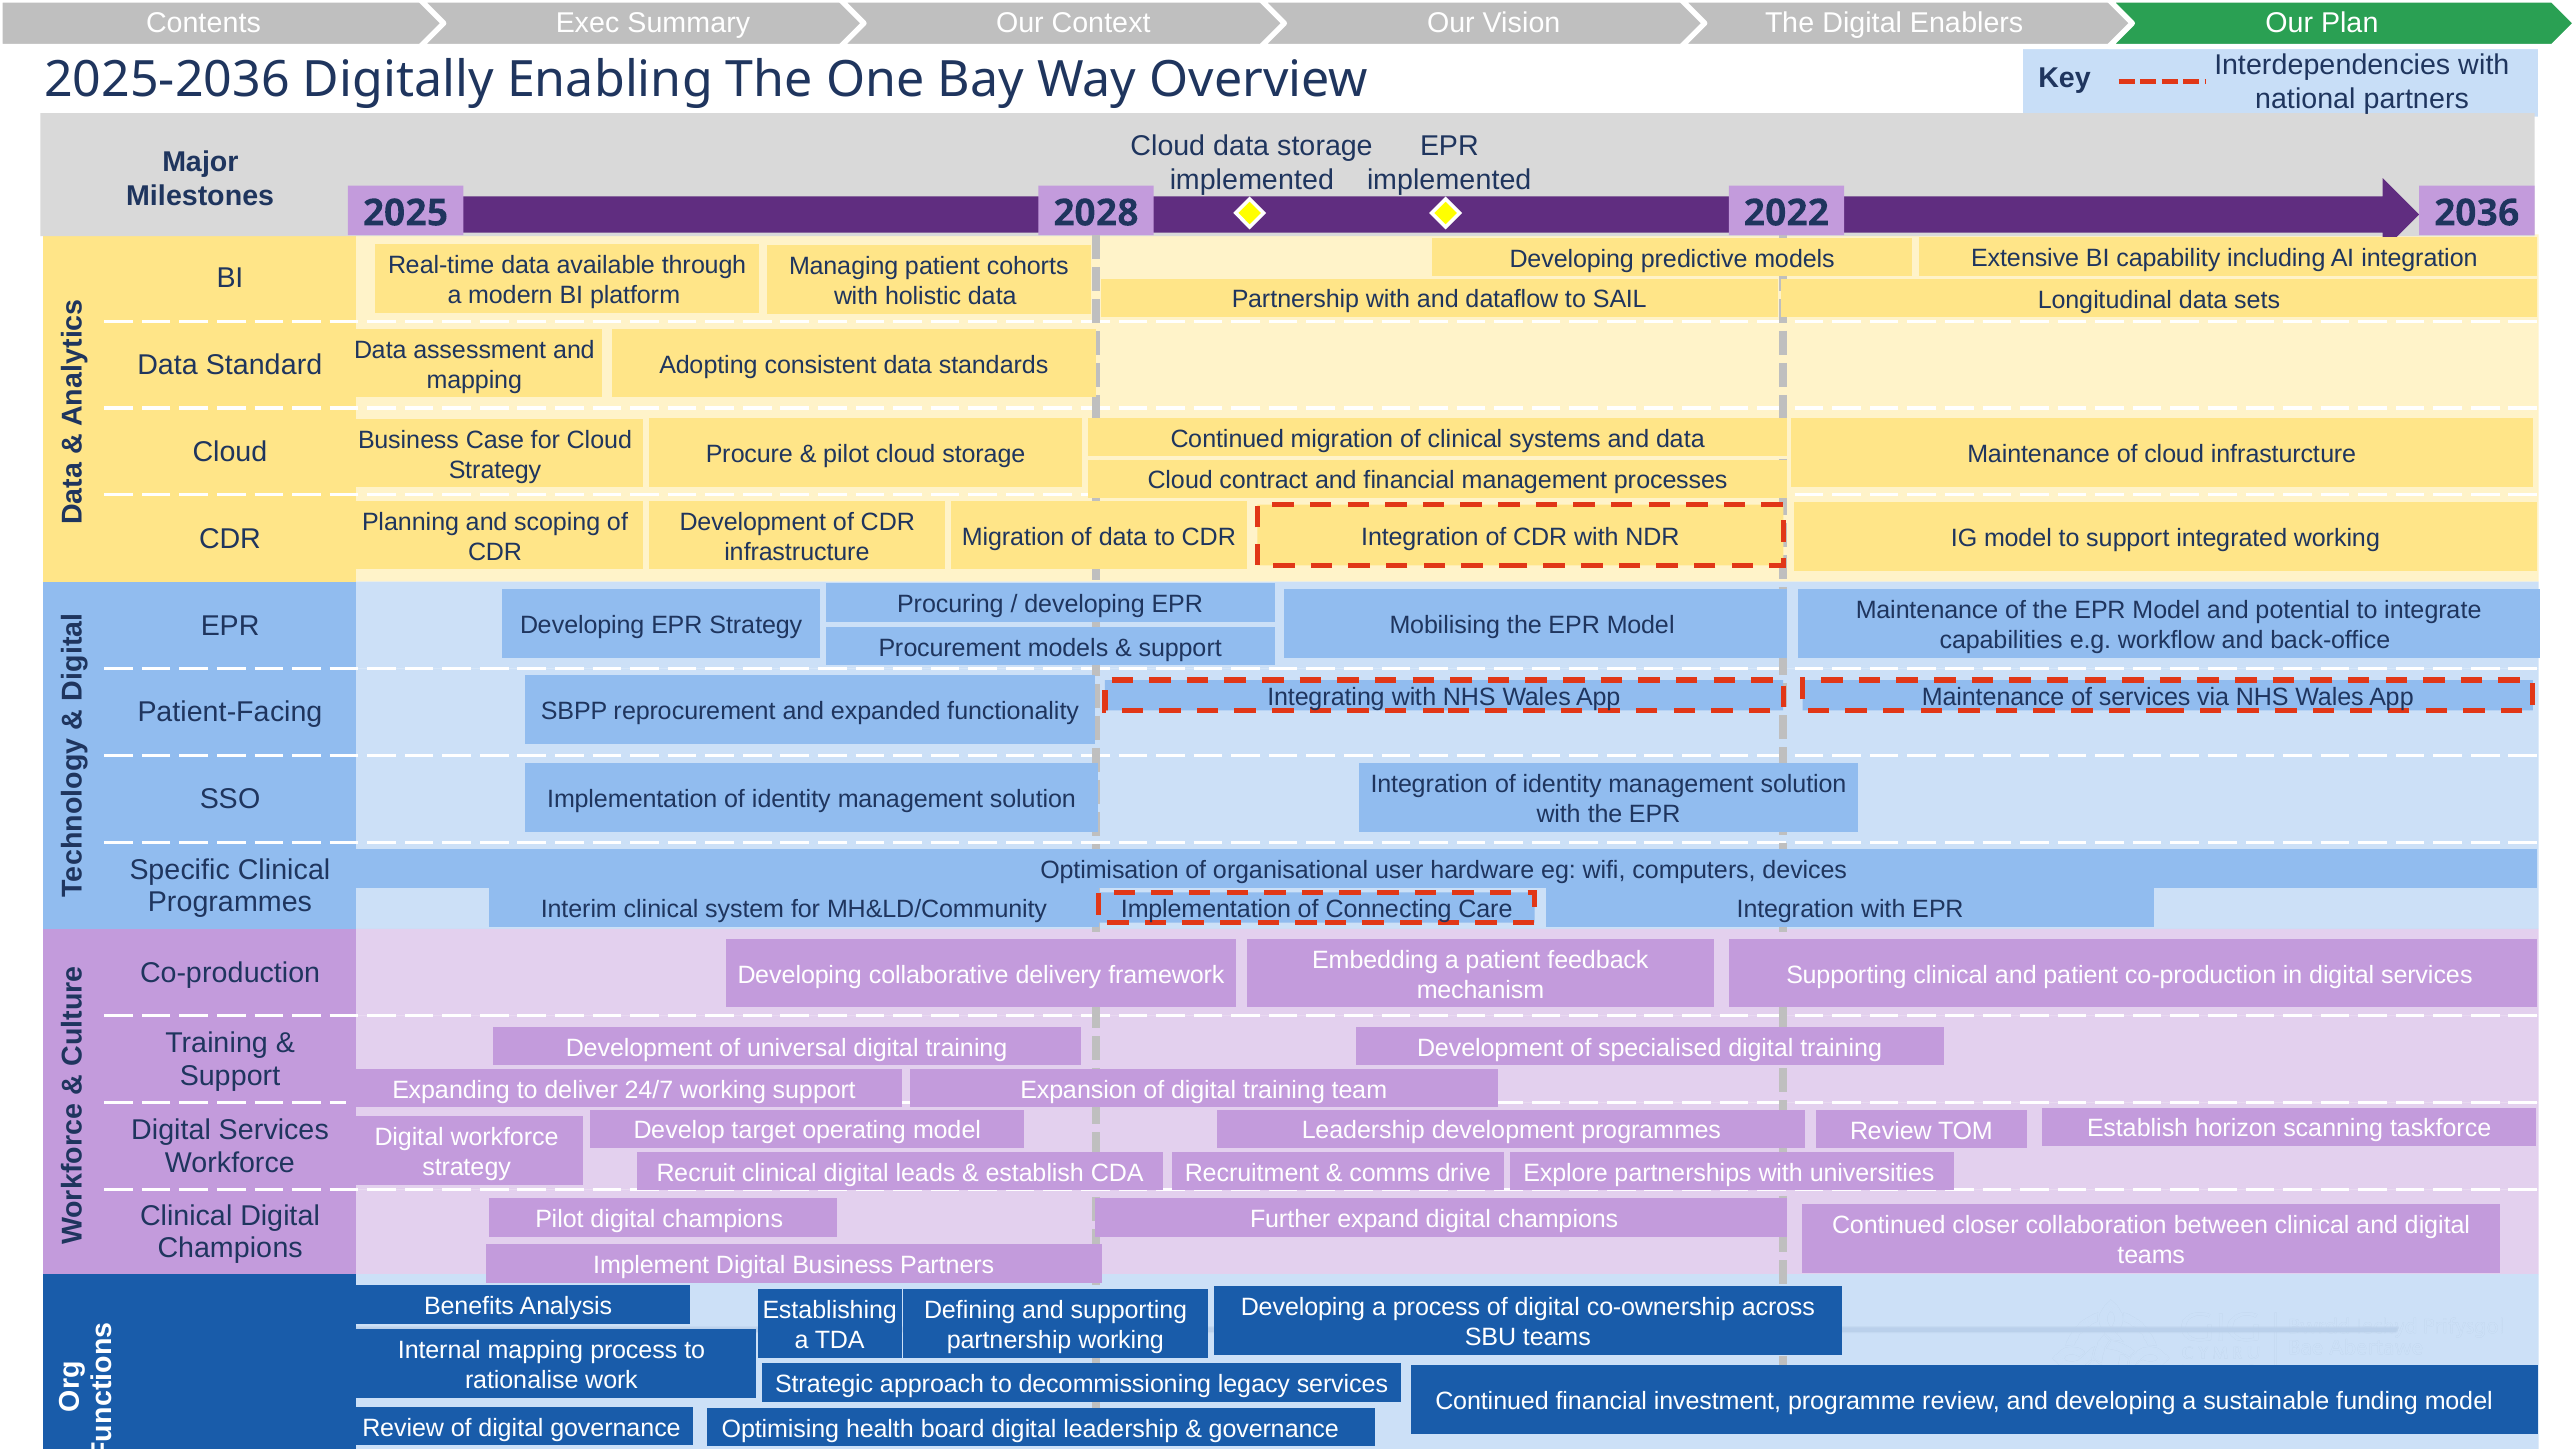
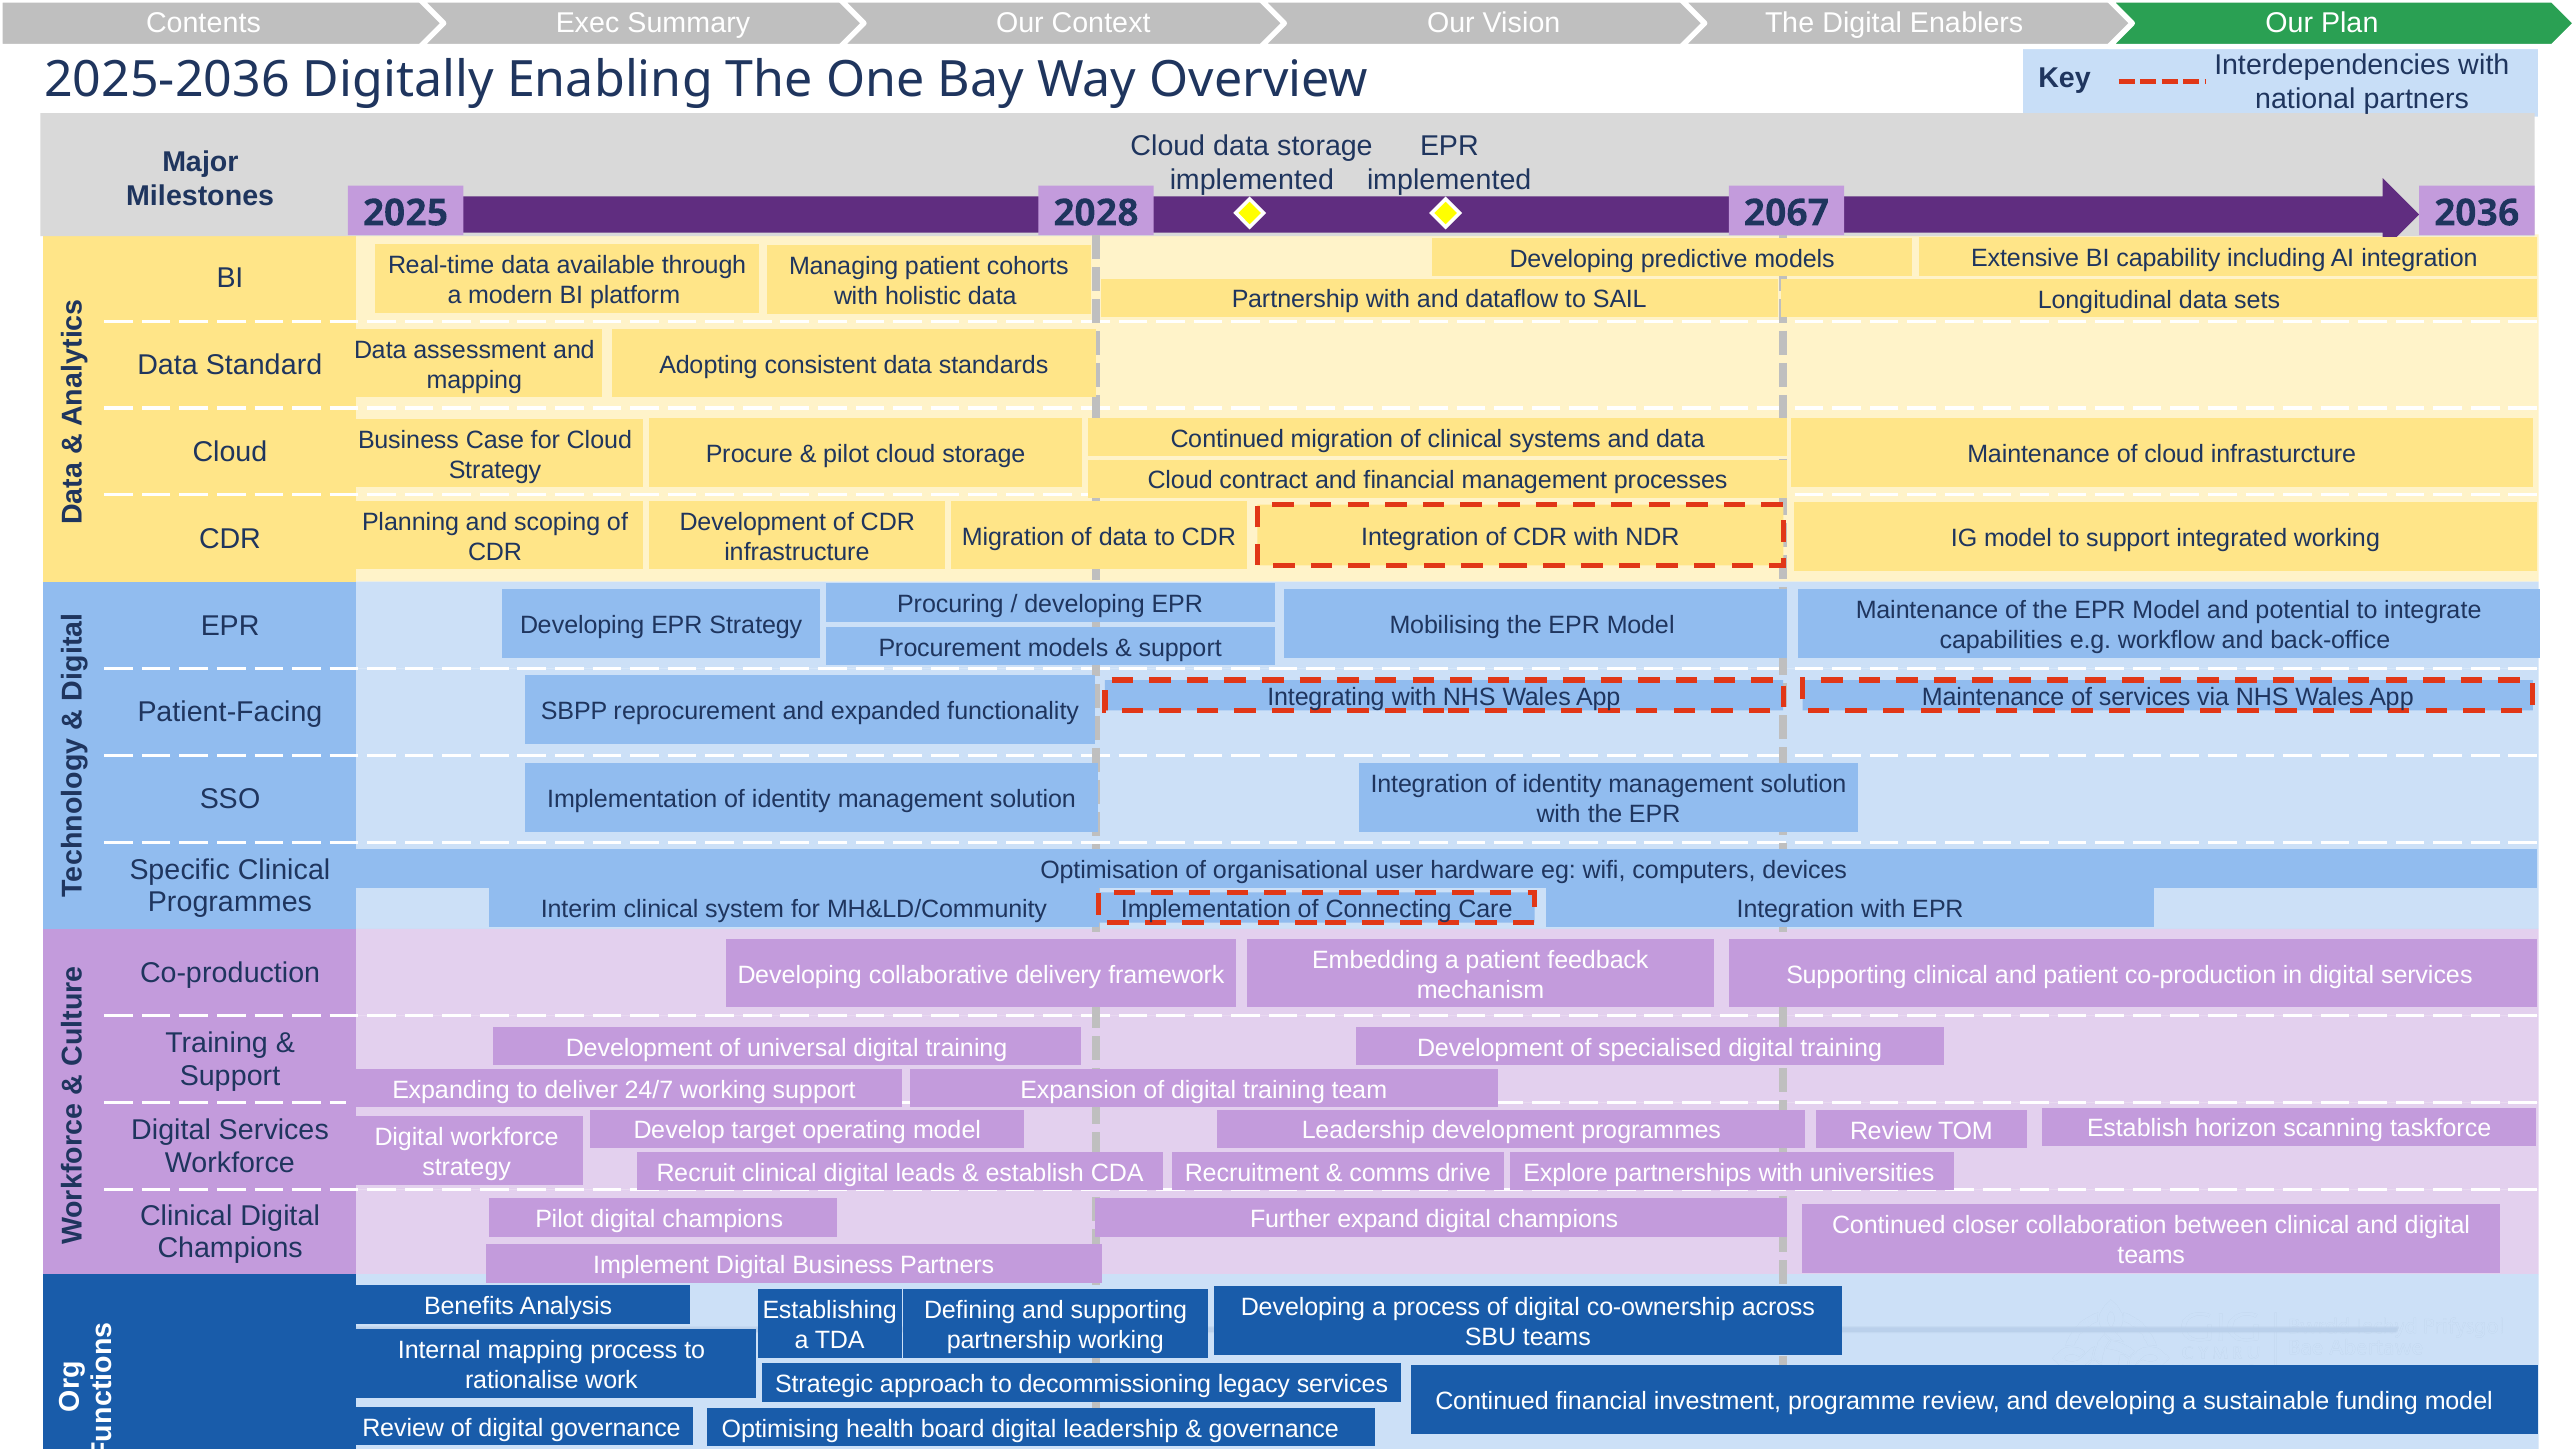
2022: 2022 -> 2067
